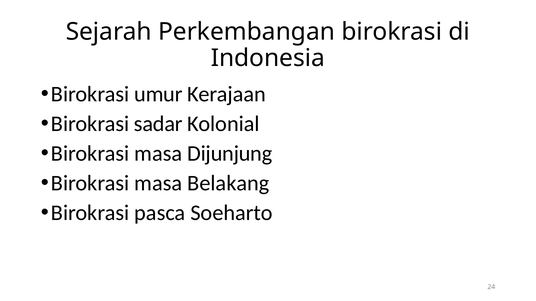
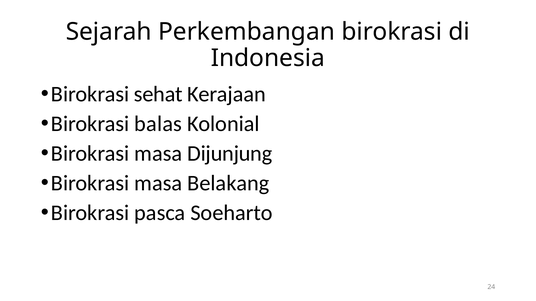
umur: umur -> sehat
sadar: sadar -> balas
